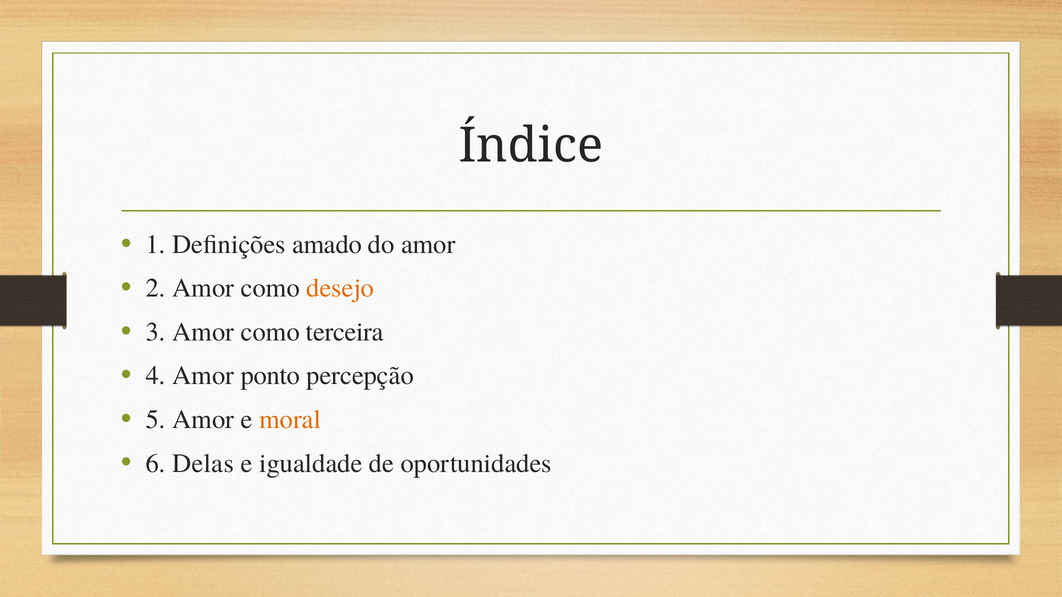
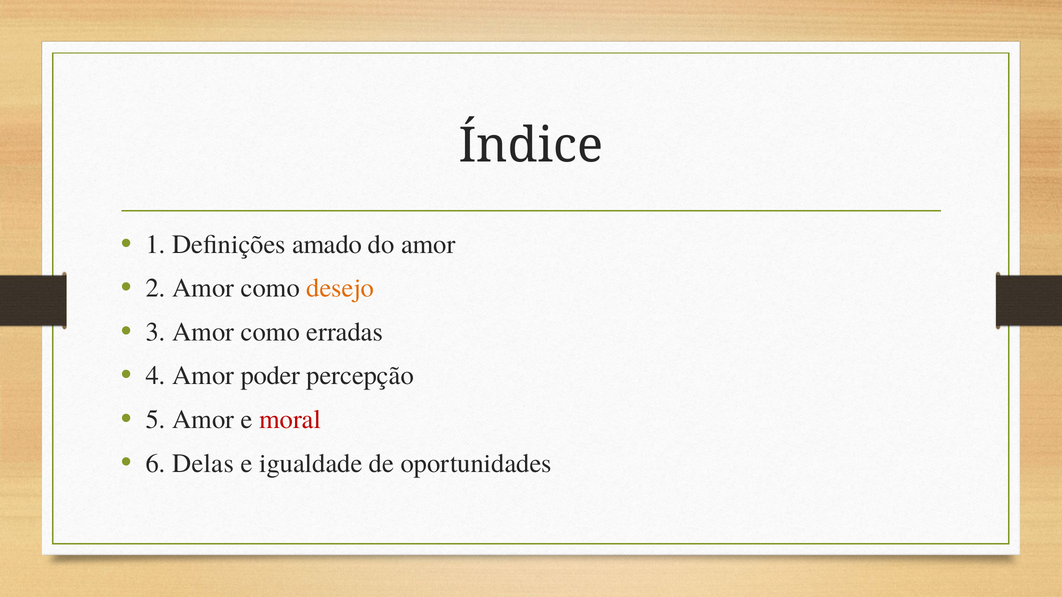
terceira: terceira -> erradas
ponto: ponto -> poder
moral colour: orange -> red
